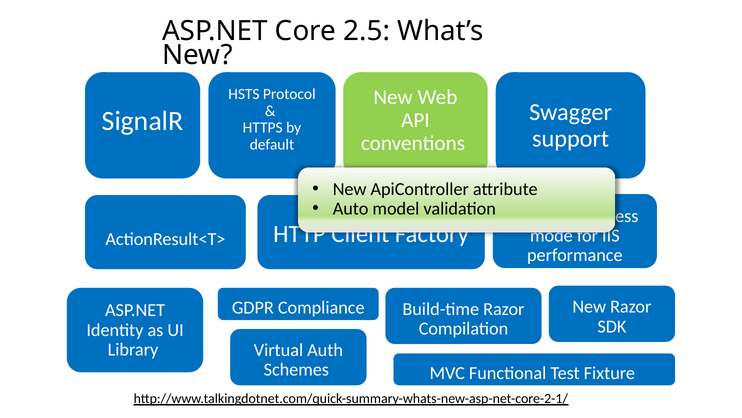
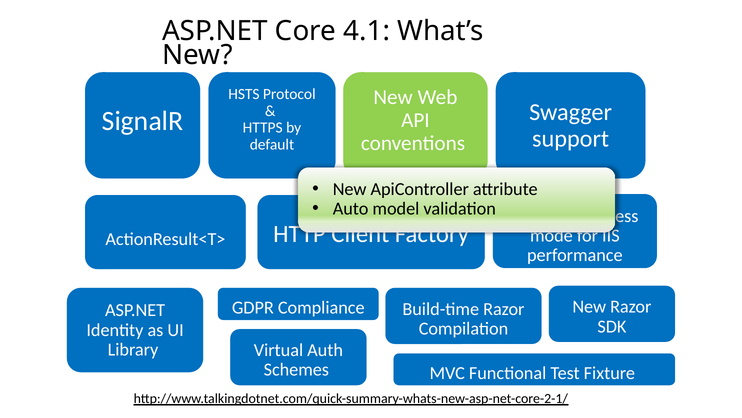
2.5: 2.5 -> 4.1
